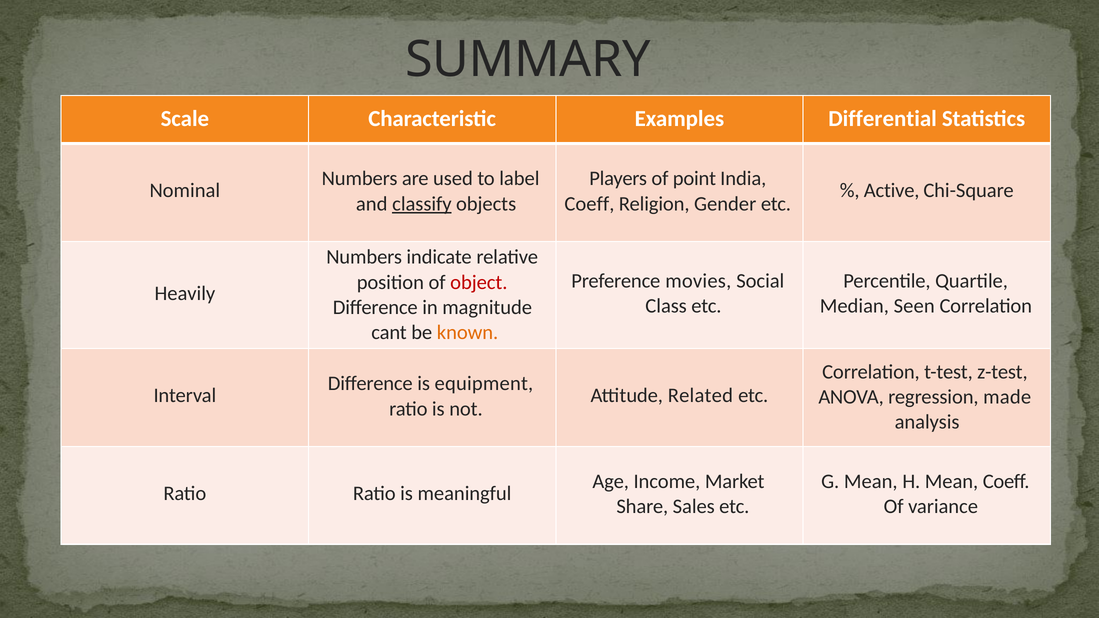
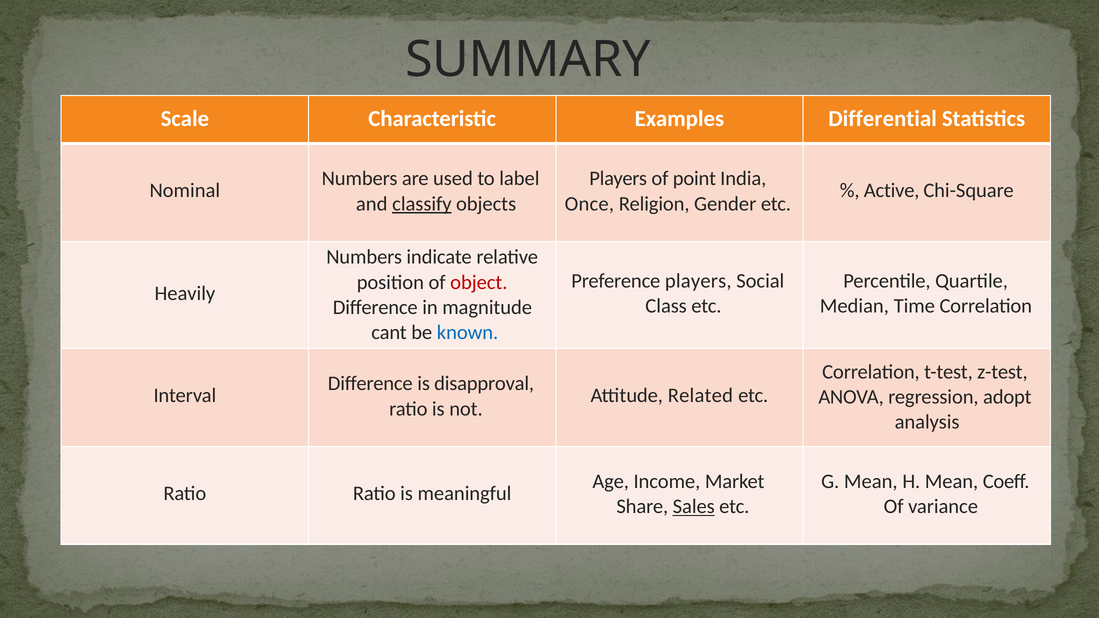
Coeff at (589, 204): Coeff -> Once
Preference movies: movies -> players
Seen: Seen -> Time
known colour: orange -> blue
equipment: equipment -> disapproval
made: made -> adopt
Sales underline: none -> present
